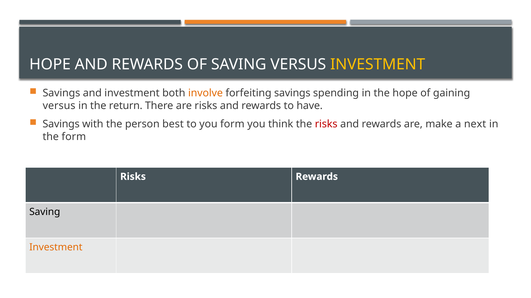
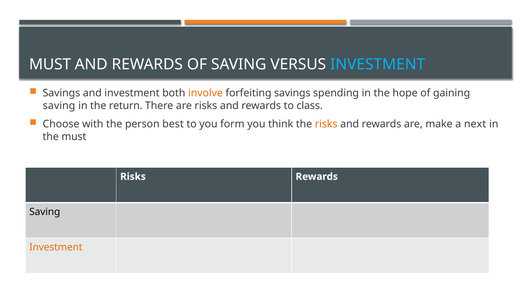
HOPE at (50, 65): HOPE -> MUST
INVESTMENT at (378, 65) colour: yellow -> light blue
versus at (59, 106): versus -> saving
have: have -> class
Savings at (61, 124): Savings -> Choose
risks at (326, 124) colour: red -> orange
the form: form -> must
